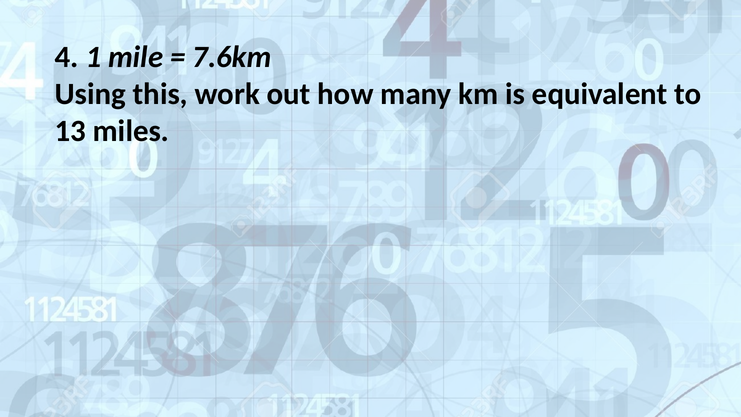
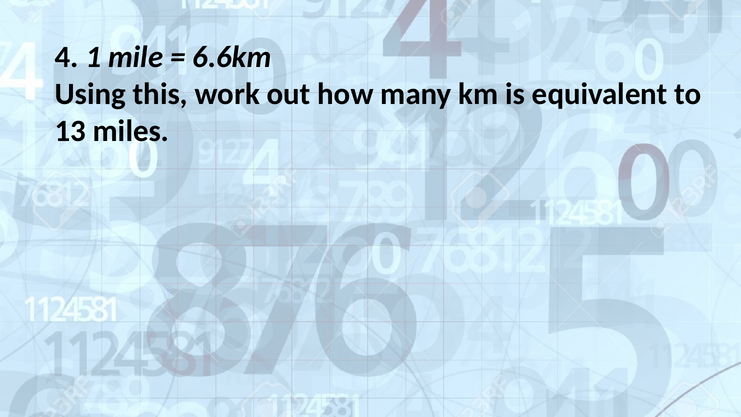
7.6km: 7.6km -> 6.6km
